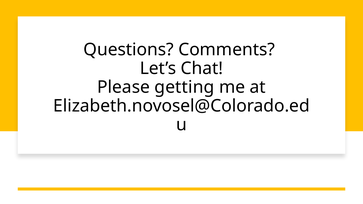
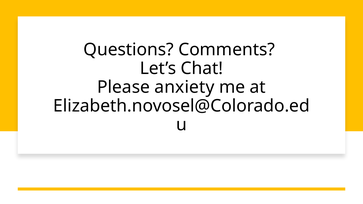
getting: getting -> anxiety
